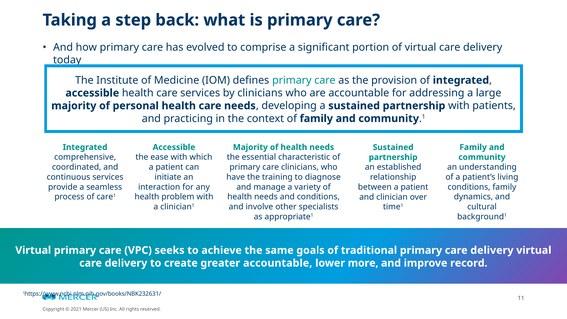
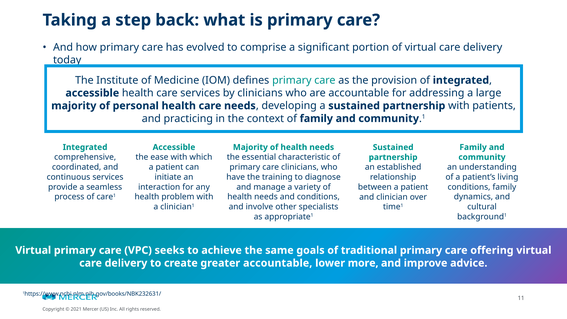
primary care delivery: delivery -> offering
record: record -> advice
